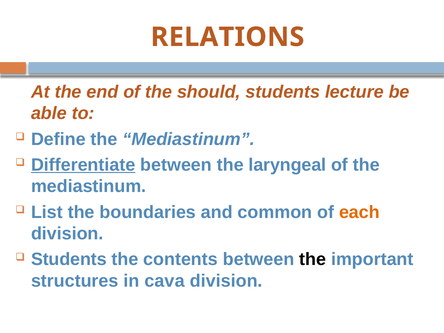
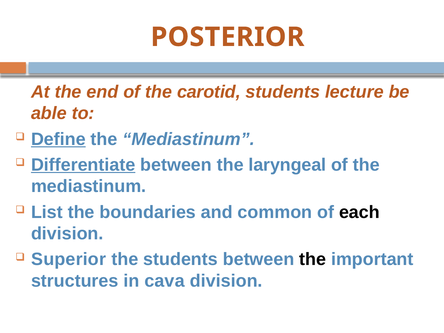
RELATIONS: RELATIONS -> POSTERIOR
should: should -> carotid
Define underline: none -> present
each colour: orange -> black
Students at (69, 259): Students -> Superior
the contents: contents -> students
